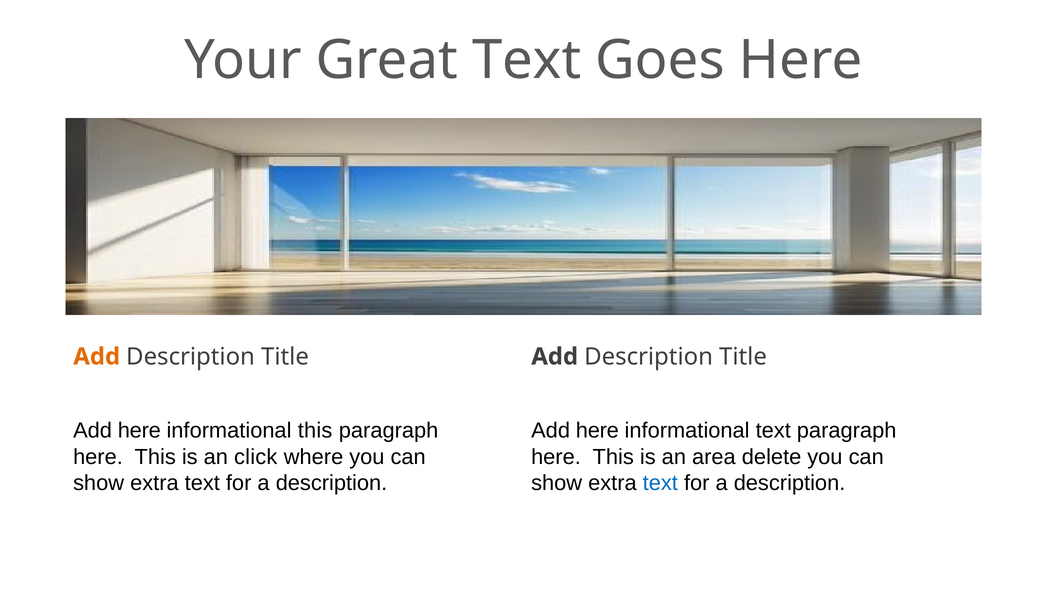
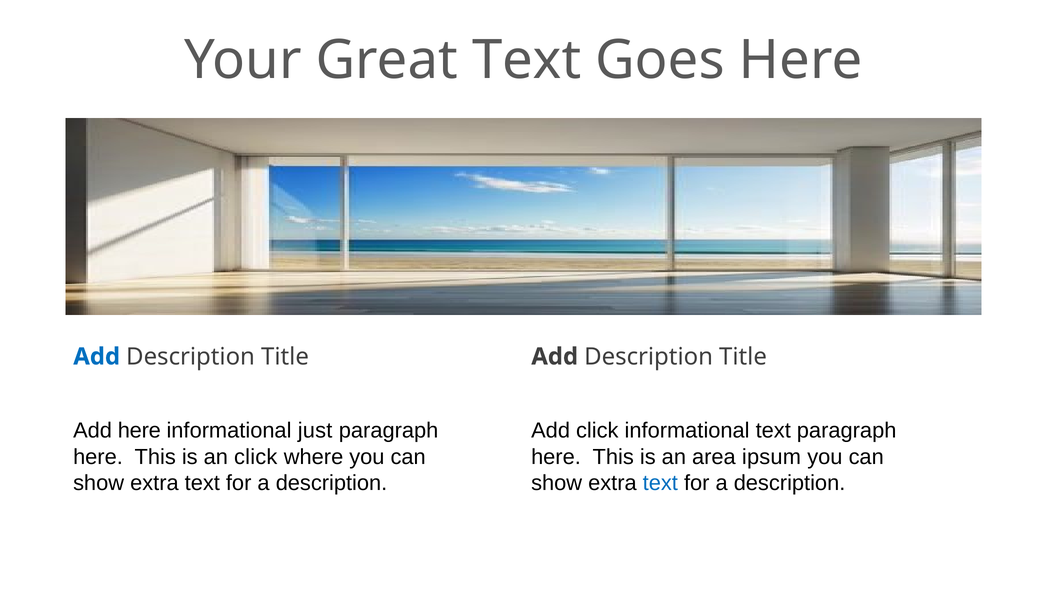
Add at (97, 357) colour: orange -> blue
informational this: this -> just
here at (597, 431): here -> click
delete: delete -> ipsum
